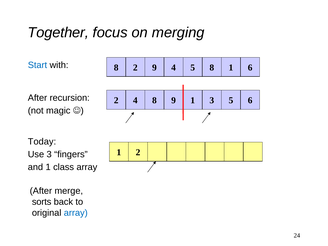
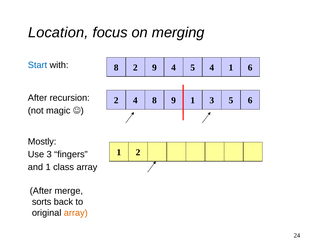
Together: Together -> Location
5 8: 8 -> 4
Today: Today -> Mostly
array at (76, 213) colour: blue -> orange
